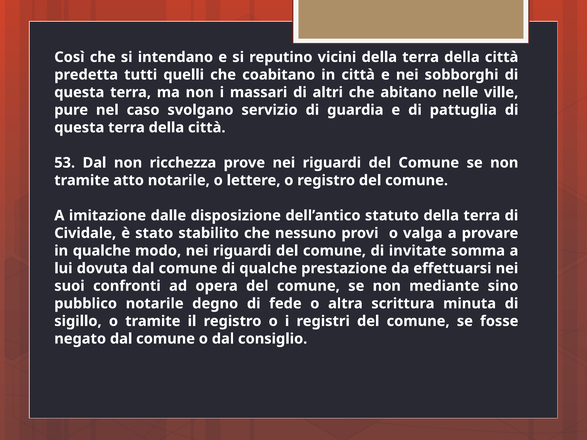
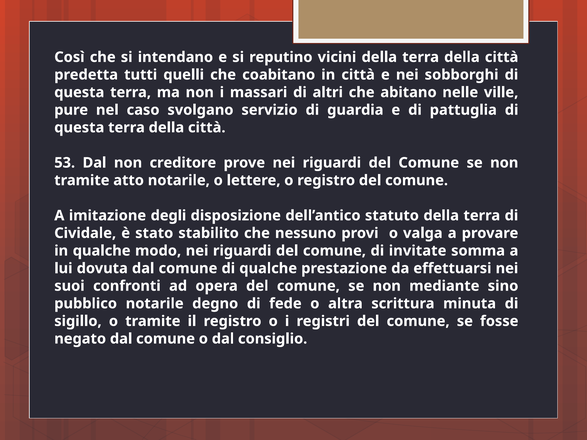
ricchezza: ricchezza -> creditore
dalle: dalle -> degli
